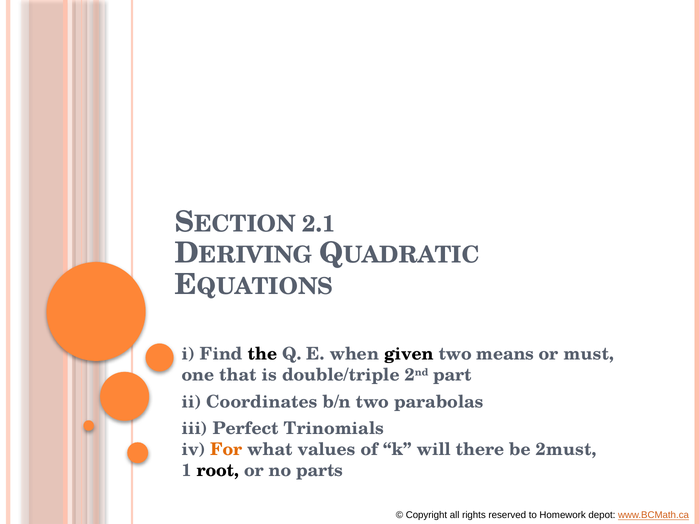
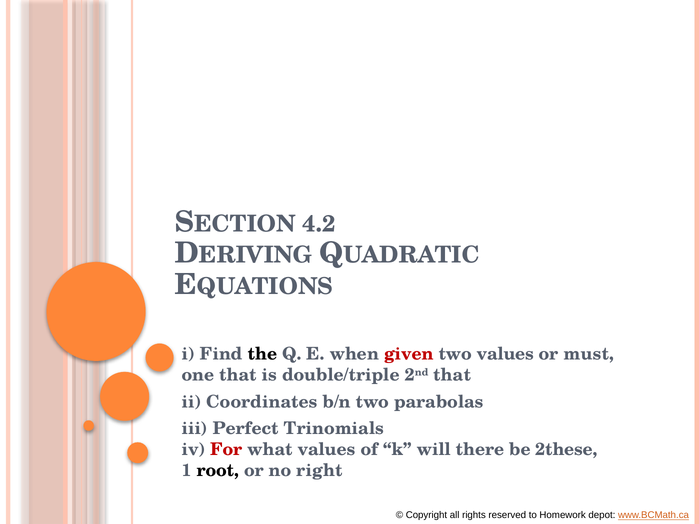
2.1: 2.1 -> 4.2
given colour: black -> red
two means: means -> values
2nd part: part -> that
For colour: orange -> red
2must: 2must -> 2these
parts: parts -> right
